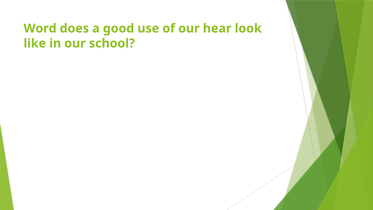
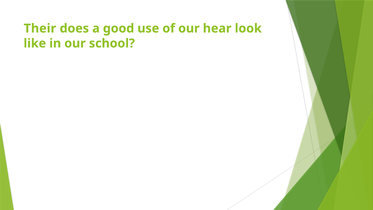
Word: Word -> Their
